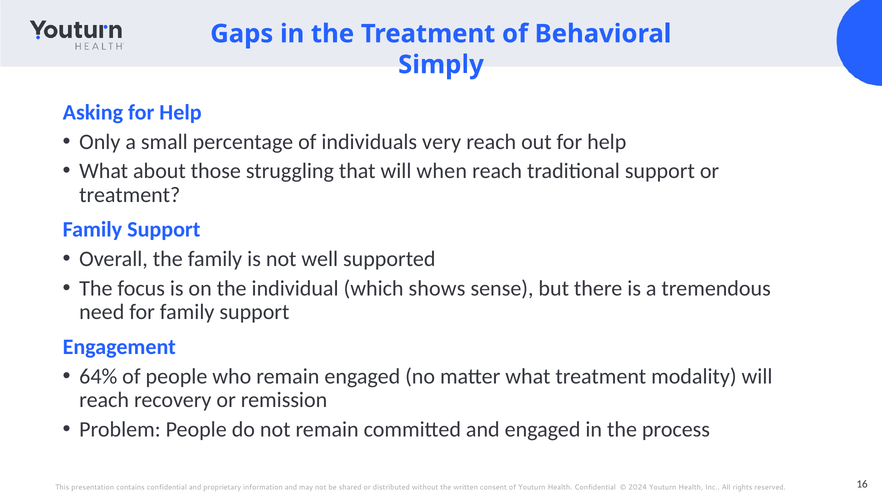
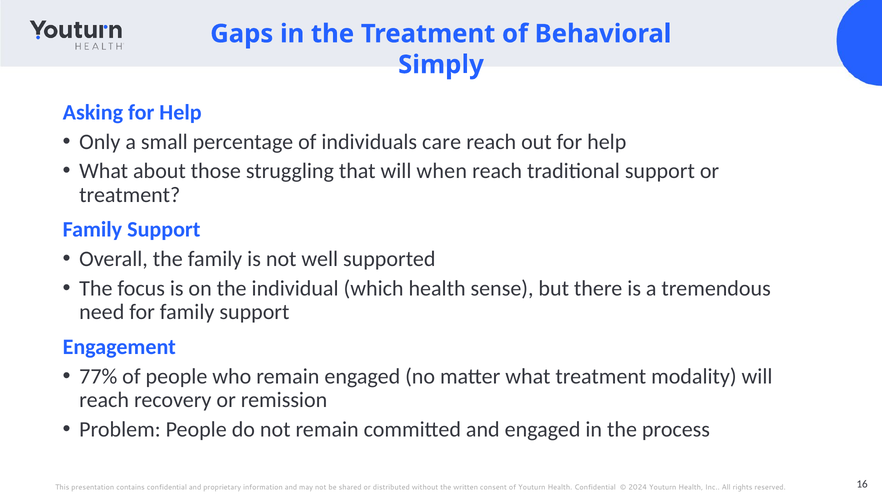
very: very -> care
which shows: shows -> health
64%: 64% -> 77%
